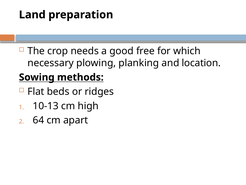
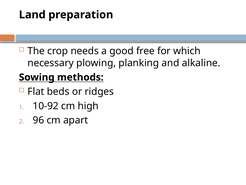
location: location -> alkaline
10-13: 10-13 -> 10-92
64: 64 -> 96
